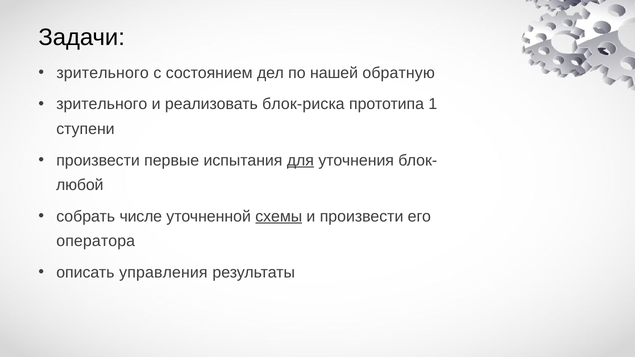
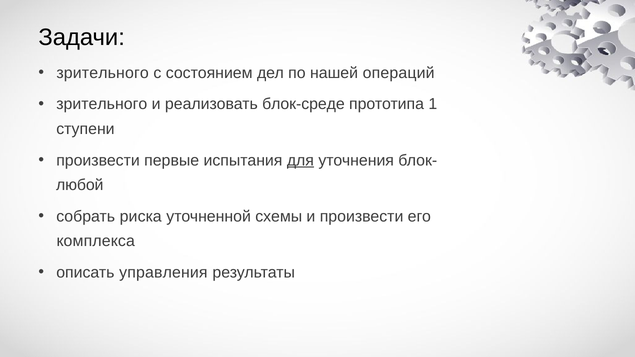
обратную: обратную -> операций
блок-риска: блок-риска -> блок-среде
числе: числе -> риска
схемы underline: present -> none
оператора: оператора -> комплекса
